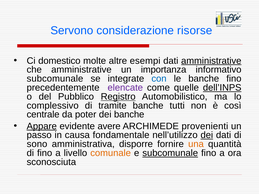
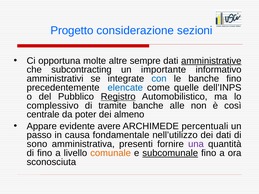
Servono: Servono -> Progetto
risorse: risorse -> sezioni
domestico: domestico -> opportuna
esempi: esempi -> sempre
che amministrative: amministrative -> subcontracting
importanza: importanza -> importante
subcomunale at (55, 79): subcomunale -> amministrativi
elencate colour: purple -> blue
dell’INPS underline: present -> none
tutti: tutti -> alle
dei banche: banche -> almeno
Appare underline: present -> none
provenienti: provenienti -> percentuali
dei at (207, 135) underline: present -> none
disporre: disporre -> presenti
una colour: orange -> purple
